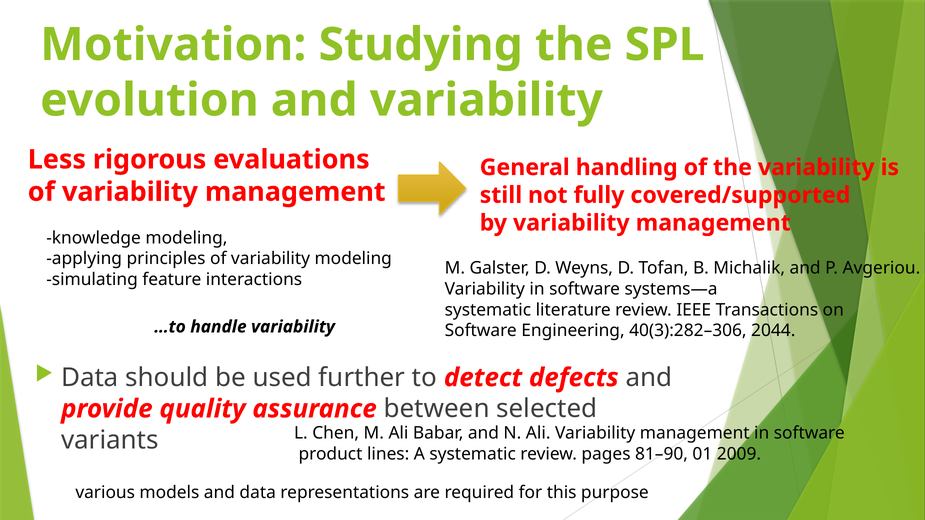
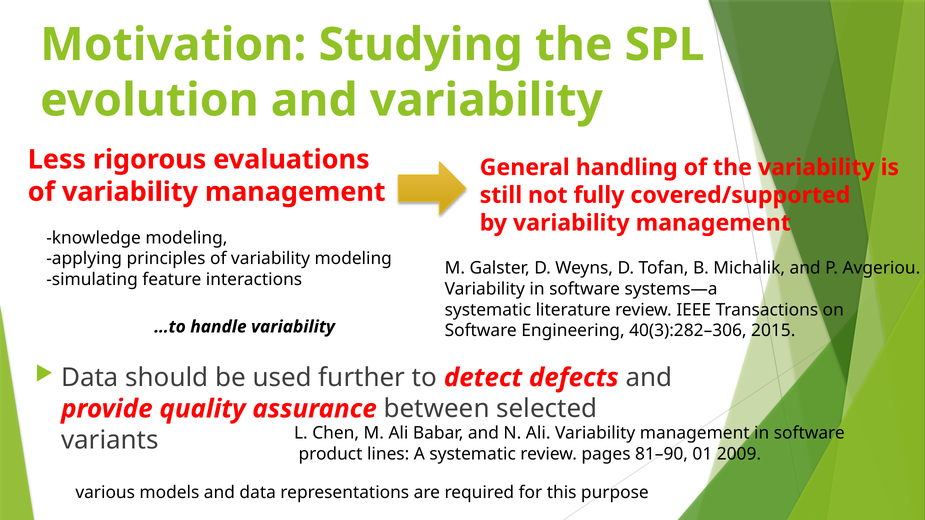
2044: 2044 -> 2015
